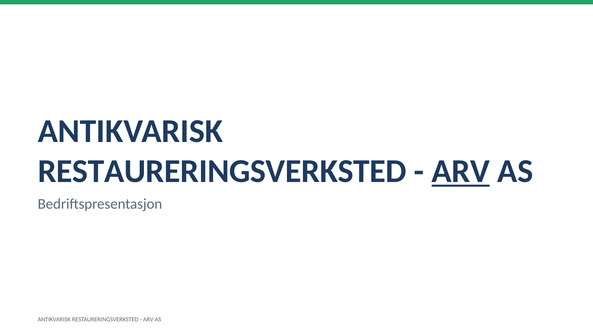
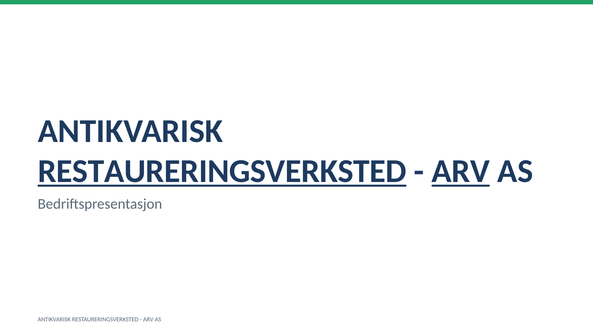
RESTAURERINGSVERKSTED at (222, 172) underline: none -> present
